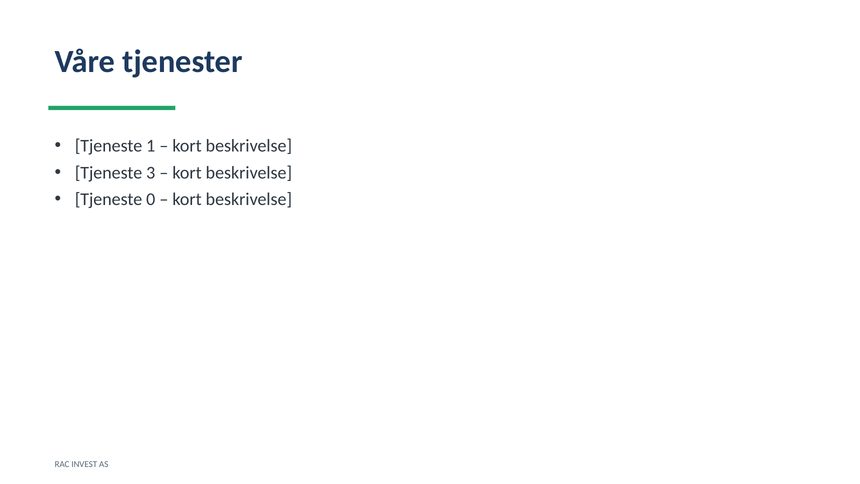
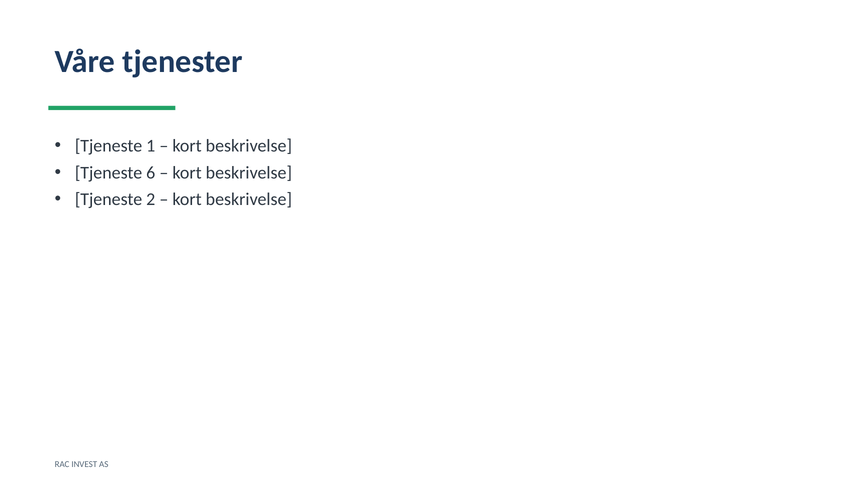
3: 3 -> 6
0: 0 -> 2
